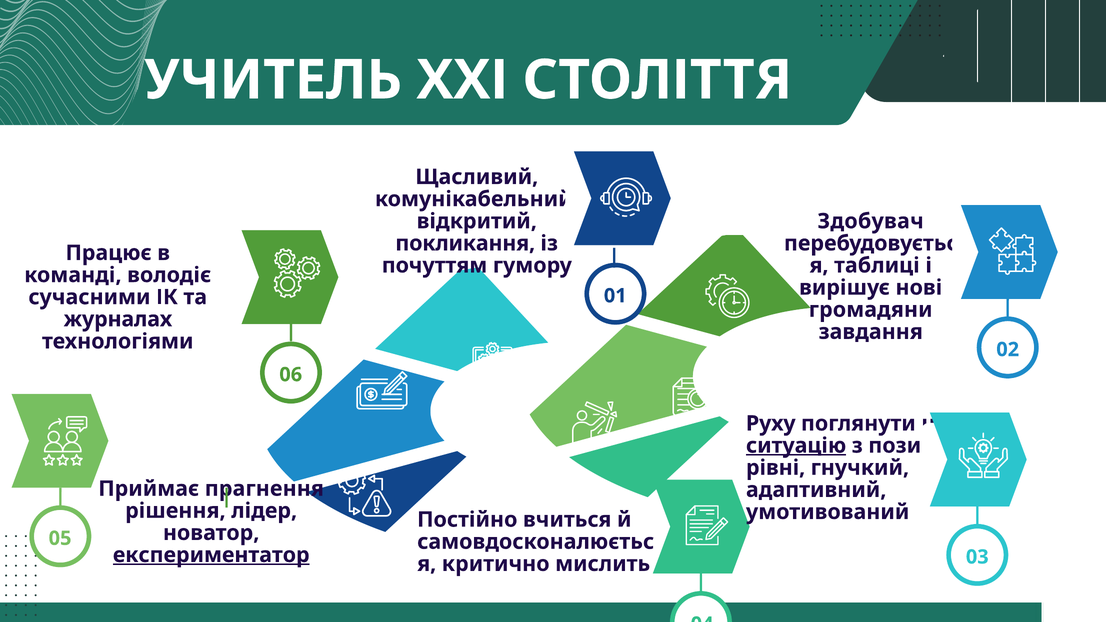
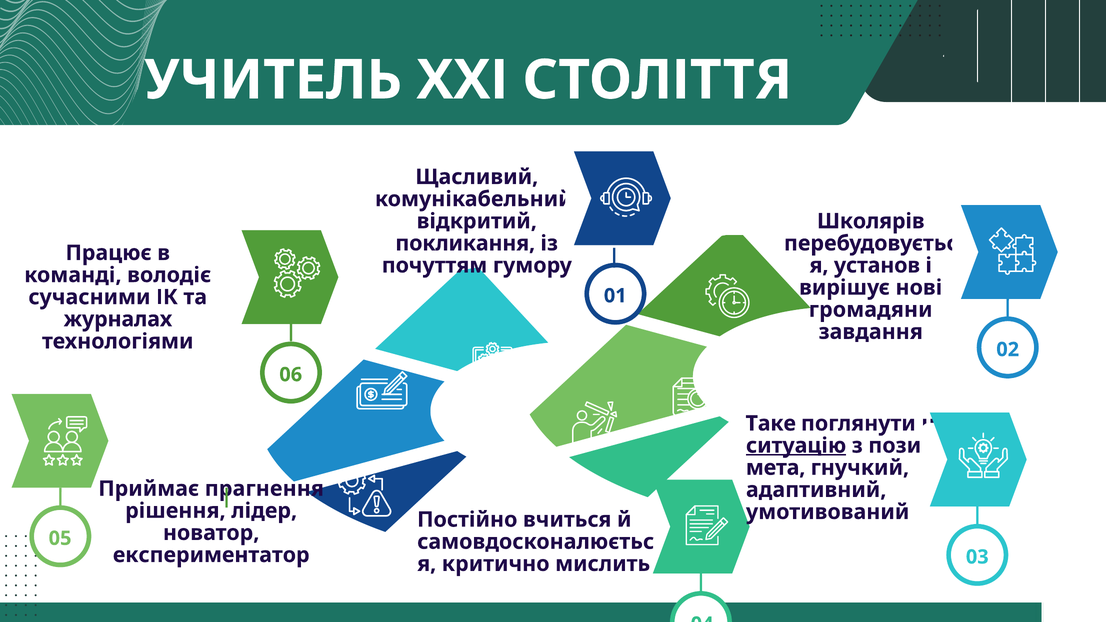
Здобувач: Здобувач -> Школярів
таблиці: таблиці -> установ
Руху: Руху -> Таке
рівні: рівні -> мета
експериментатор underline: present -> none
